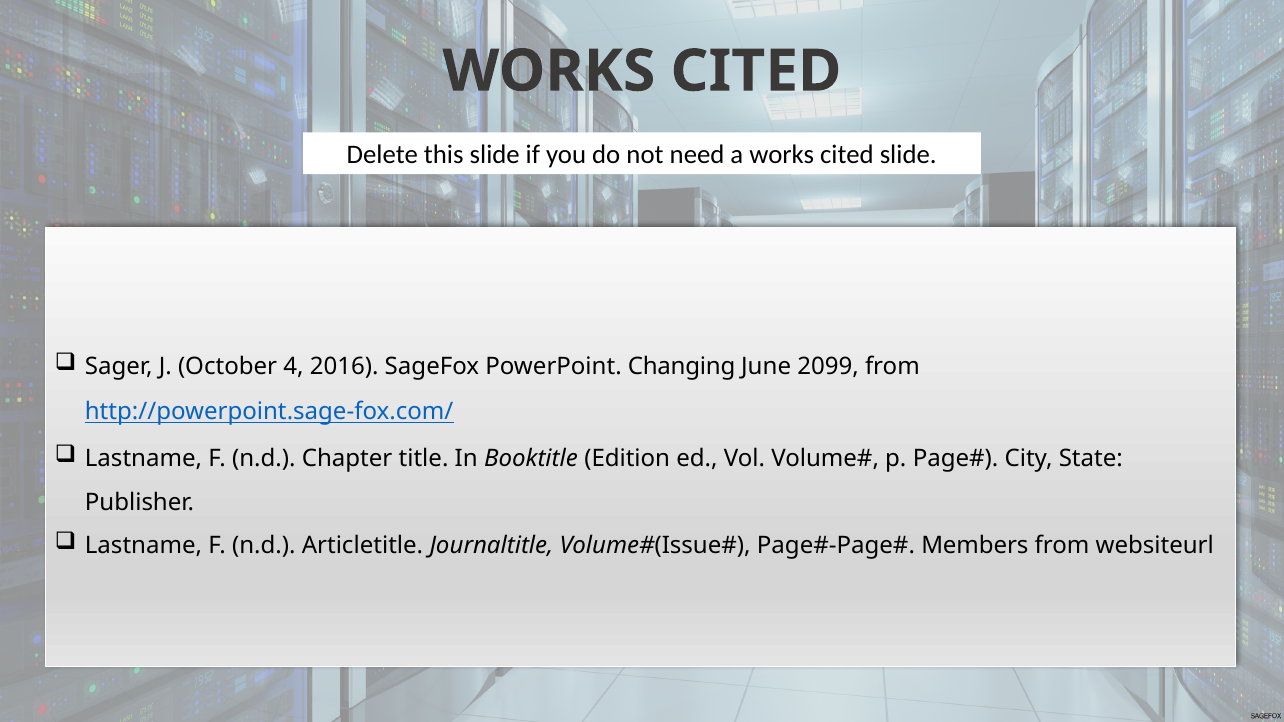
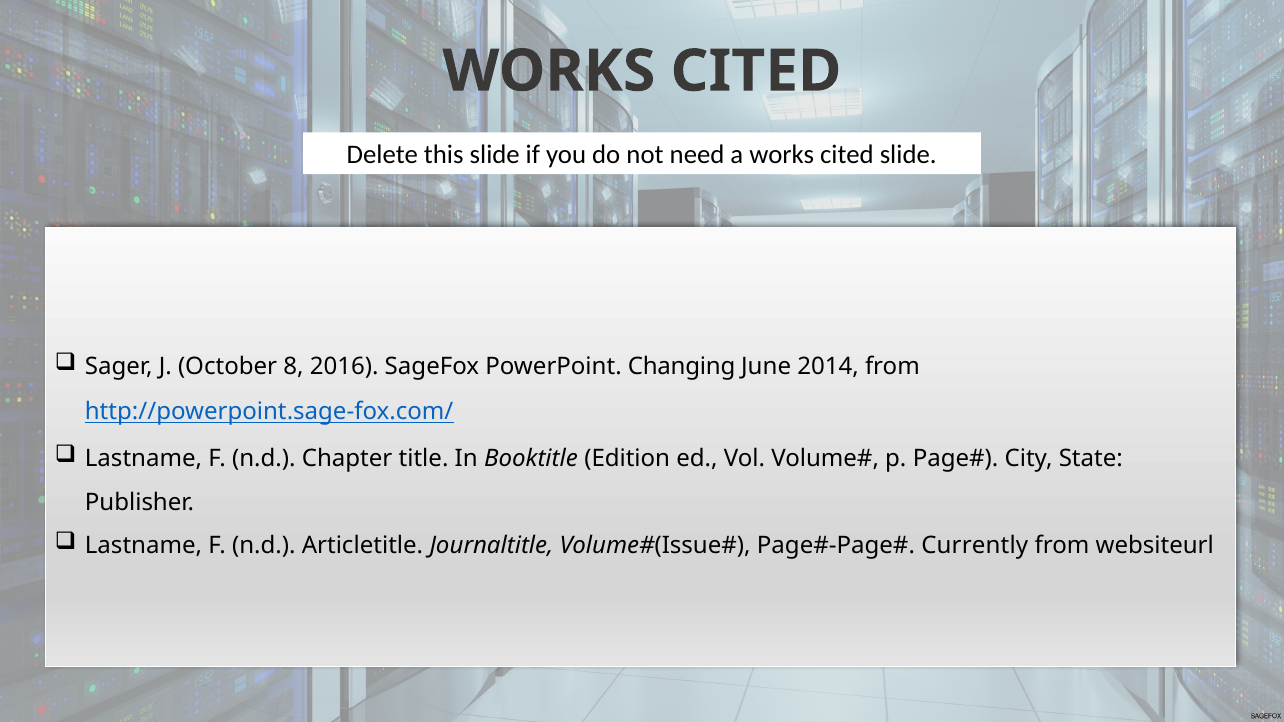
4: 4 -> 8
2099: 2099 -> 2014
Members: Members -> Currently
